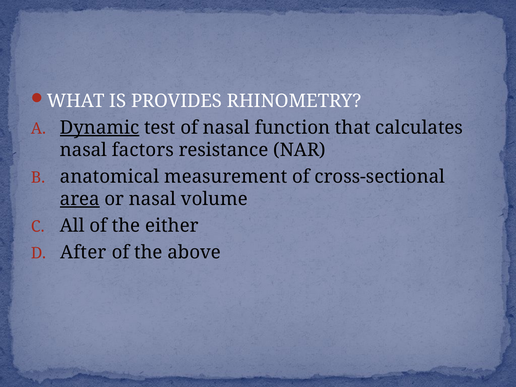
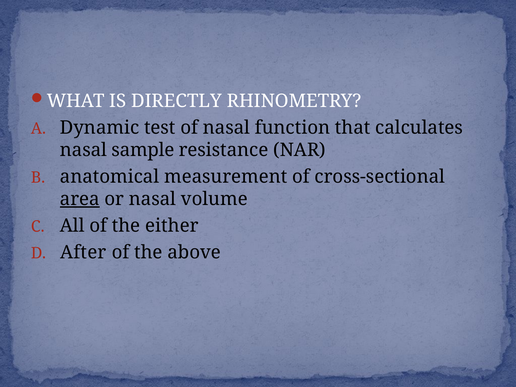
PROVIDES: PROVIDES -> DIRECTLY
Dynamic underline: present -> none
factors: factors -> sample
